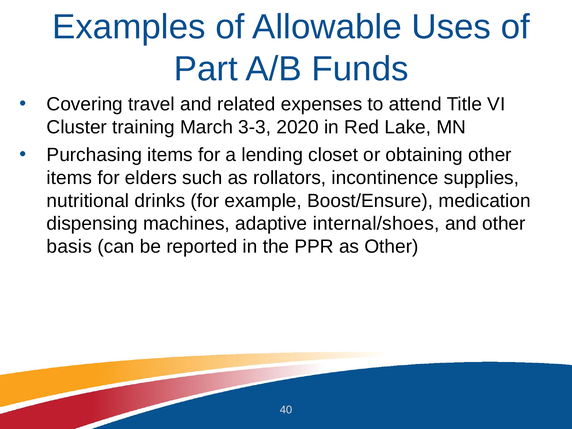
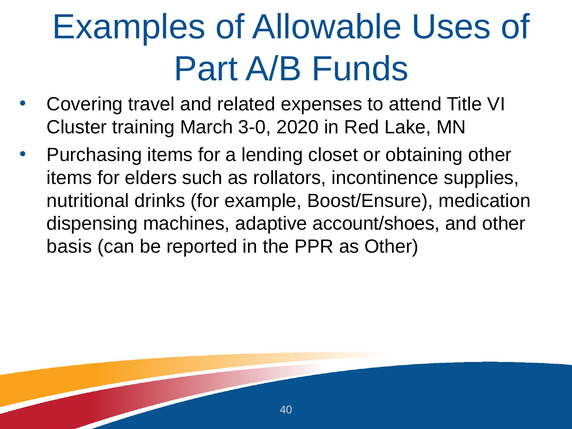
3-3: 3-3 -> 3-0
internal/shoes: internal/shoes -> account/shoes
